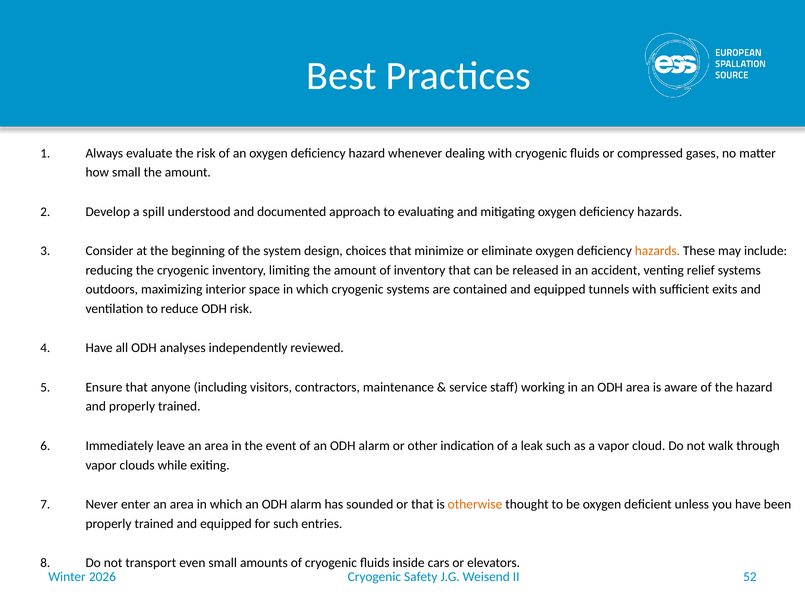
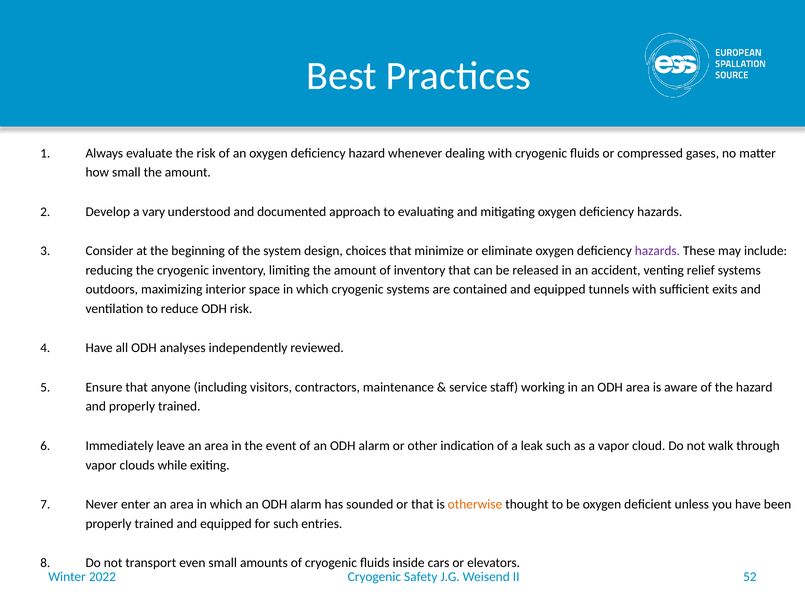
spill: spill -> vary
hazards at (657, 251) colour: orange -> purple
2026: 2026 -> 2022
